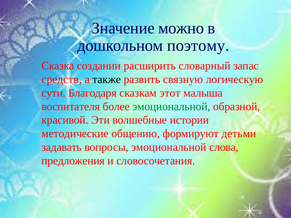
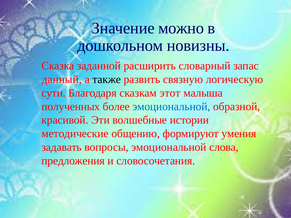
поэтому: поэтому -> новизны
создании: создании -> заданной
средств: средств -> данный
воспитателя: воспитателя -> полученных
эмоциональной at (171, 107) colour: green -> blue
детьми: детьми -> умения
